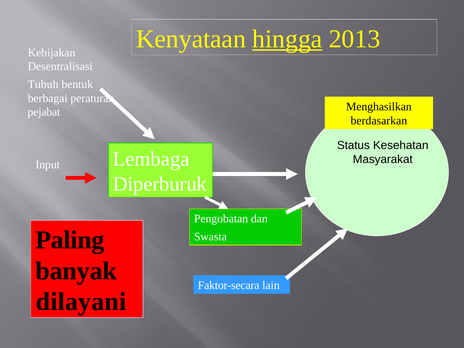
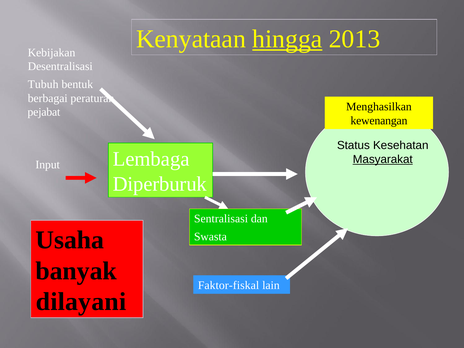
berdasarkan: berdasarkan -> kewenangan
Masyarakat underline: none -> present
Pengobatan: Pengobatan -> Sentralisasi
Paling: Paling -> Usaha
Faktor-secara: Faktor-secara -> Faktor-fiskal
